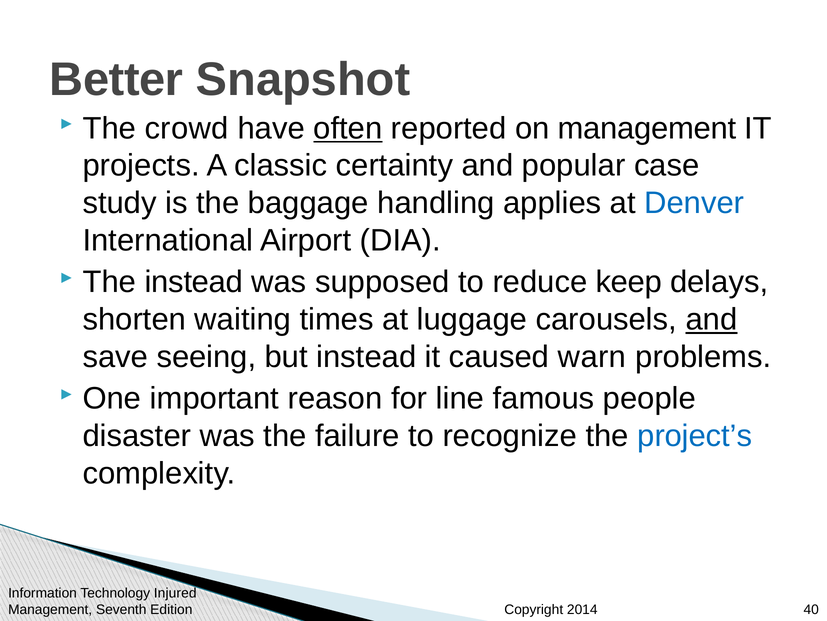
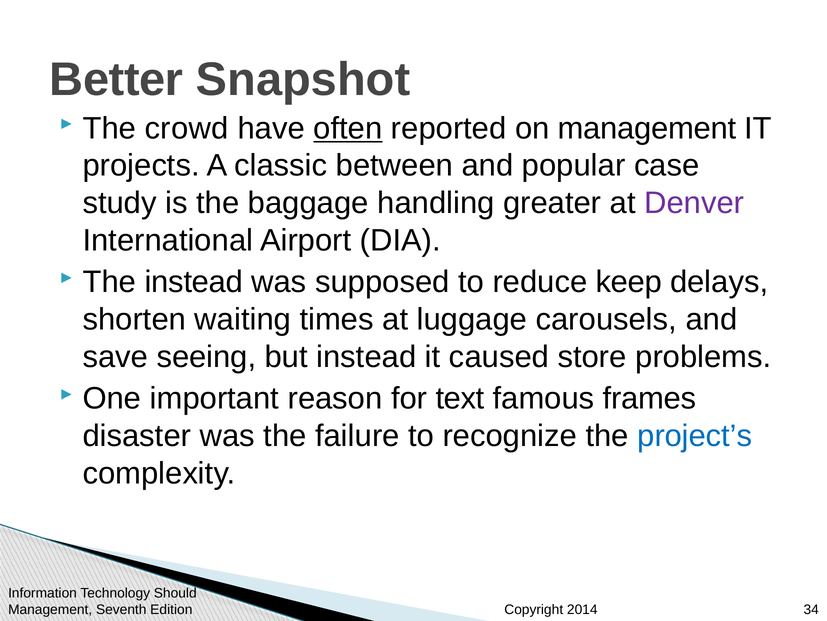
certainty: certainty -> between
applies: applies -> greater
Denver colour: blue -> purple
and at (711, 319) underline: present -> none
warn: warn -> store
line: line -> text
people: people -> frames
Injured: Injured -> Should
40: 40 -> 34
